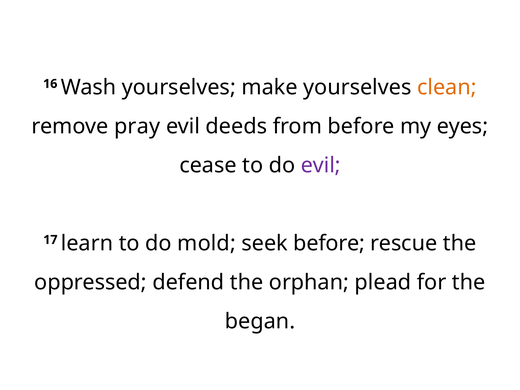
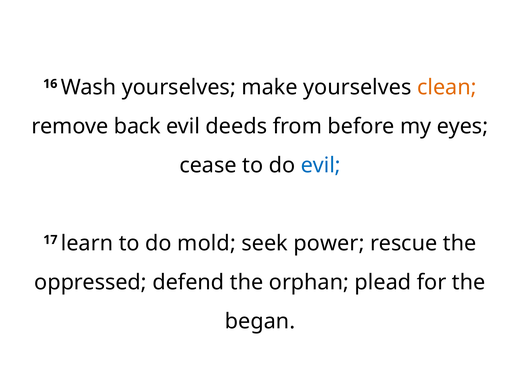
pray: pray -> back
evil at (321, 165) colour: purple -> blue
seek before: before -> power
